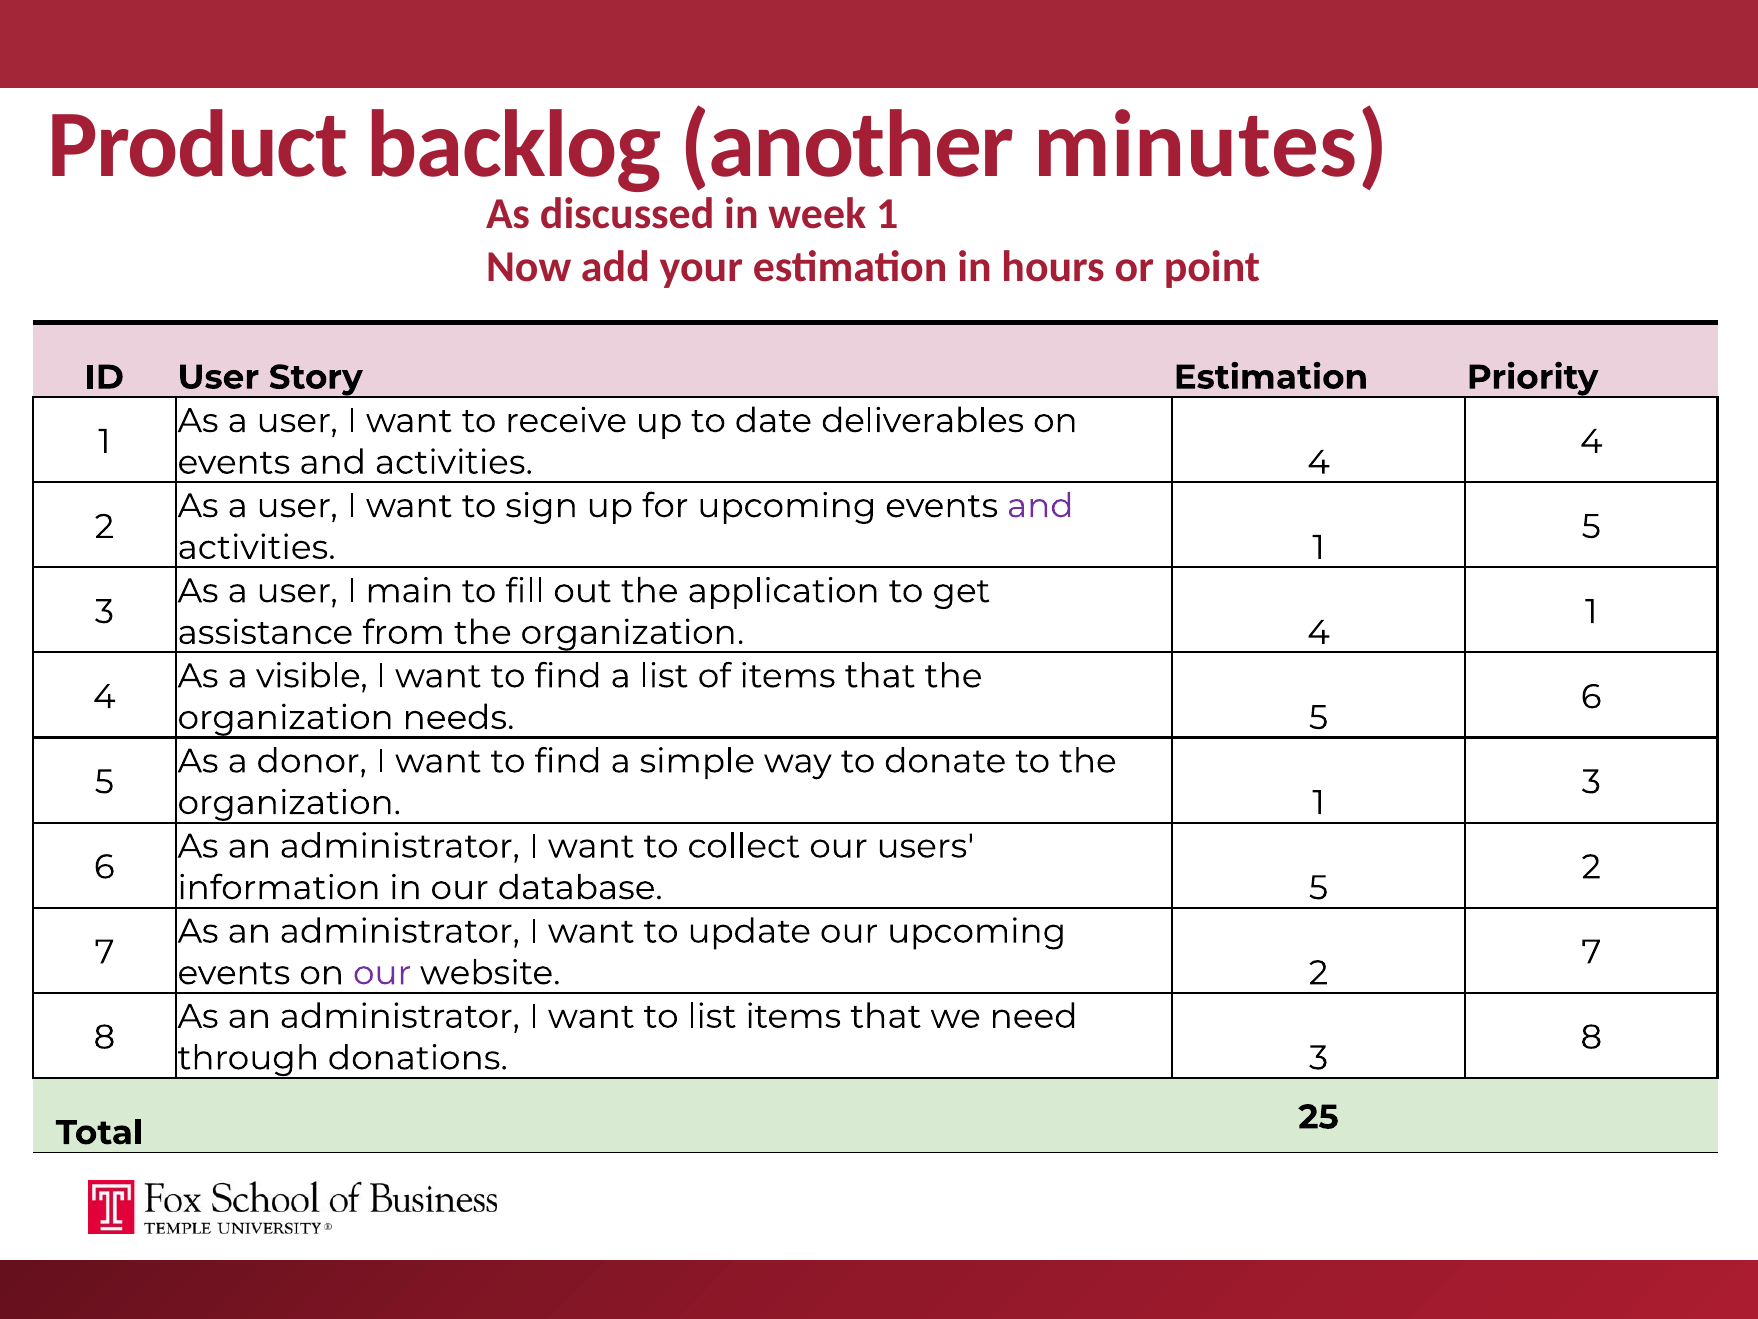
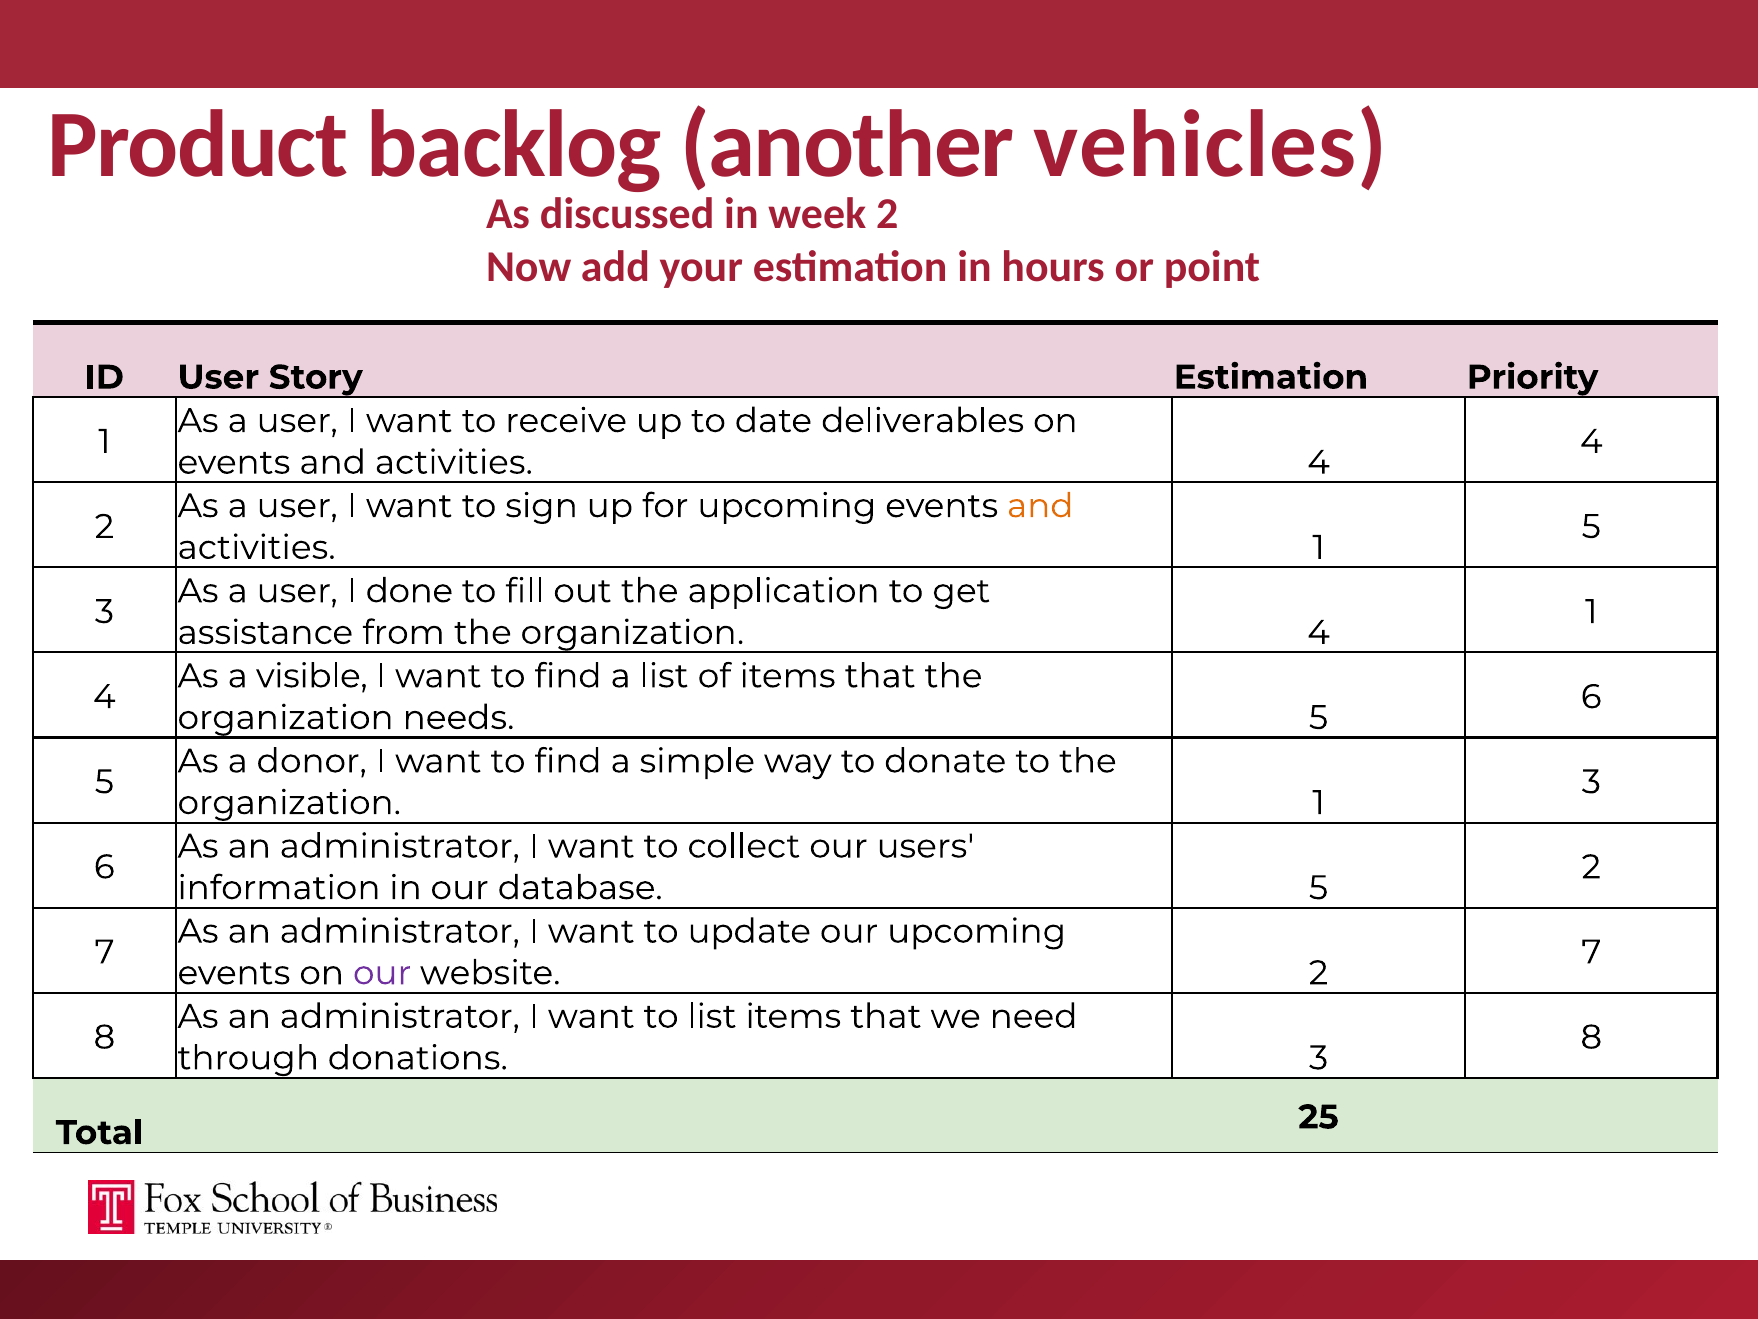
minutes: minutes -> vehicles
week 1: 1 -> 2
and at (1040, 506) colour: purple -> orange
main: main -> done
